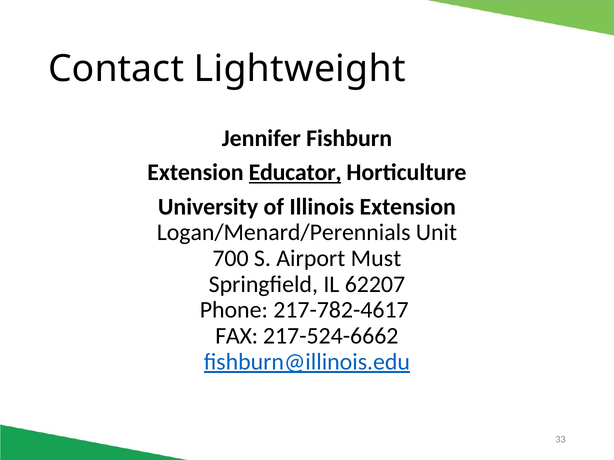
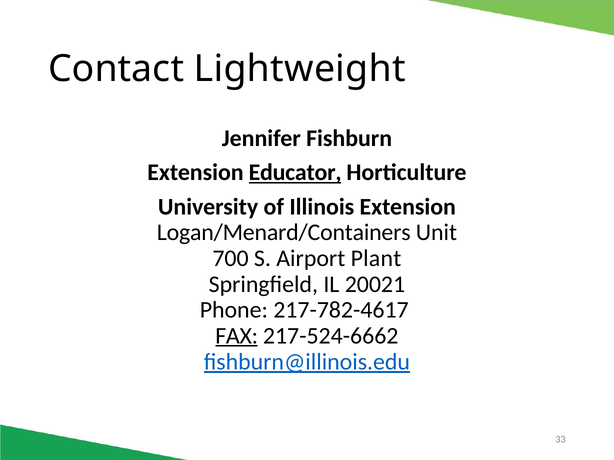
Logan/Menard/Perennials: Logan/Menard/Perennials -> Logan/Menard/Containers
Must: Must -> Plant
62207: 62207 -> 20021
FAX underline: none -> present
